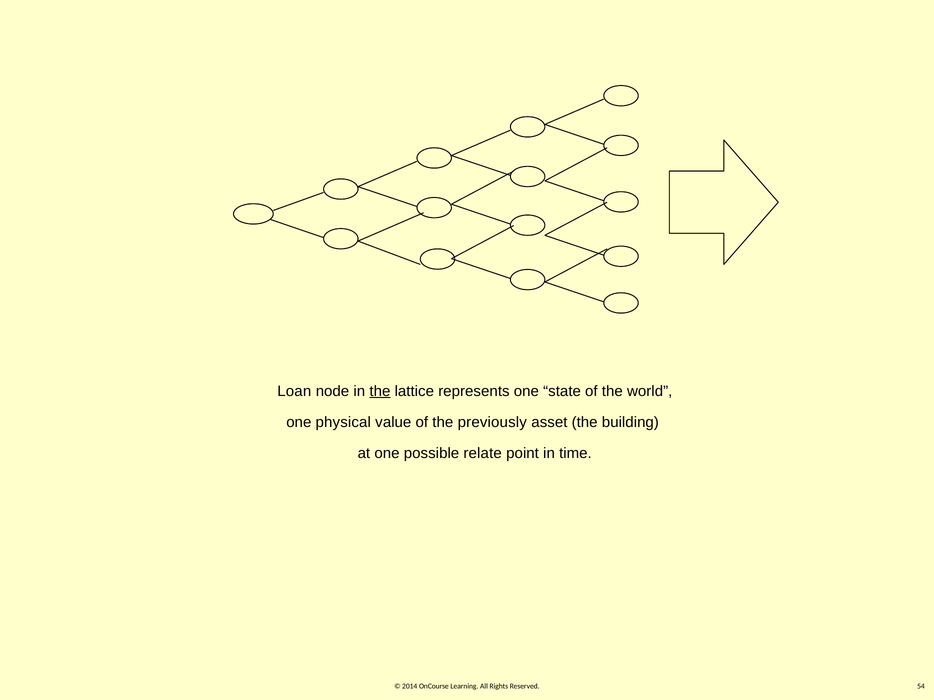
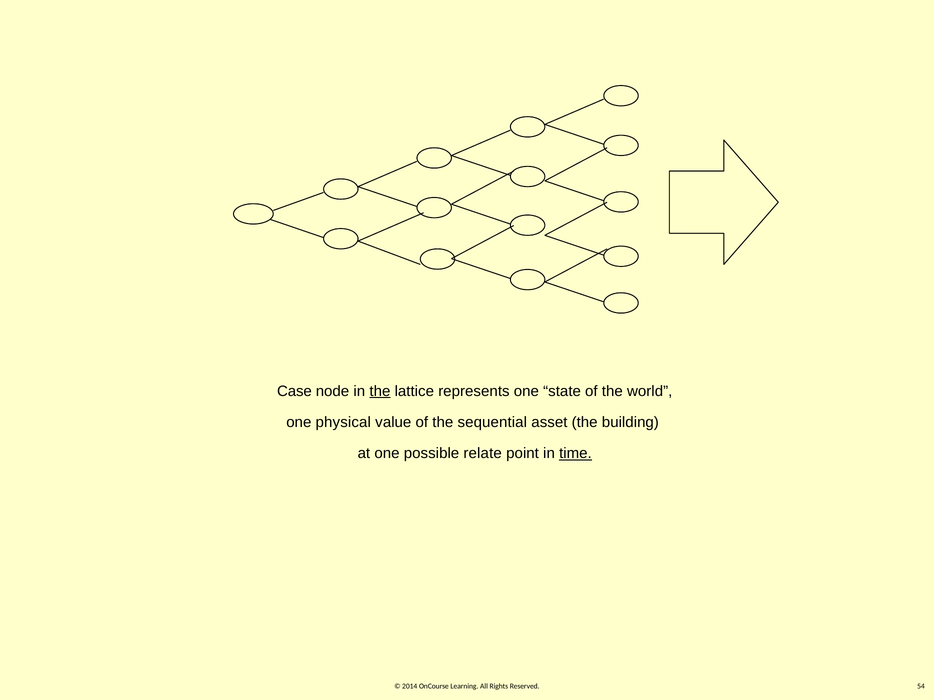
Loan: Loan -> Case
previously: previously -> sequential
time underline: none -> present
